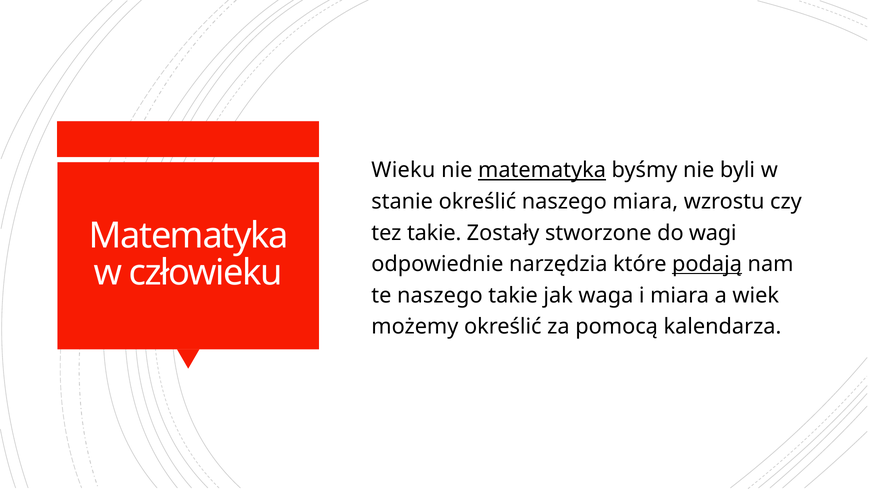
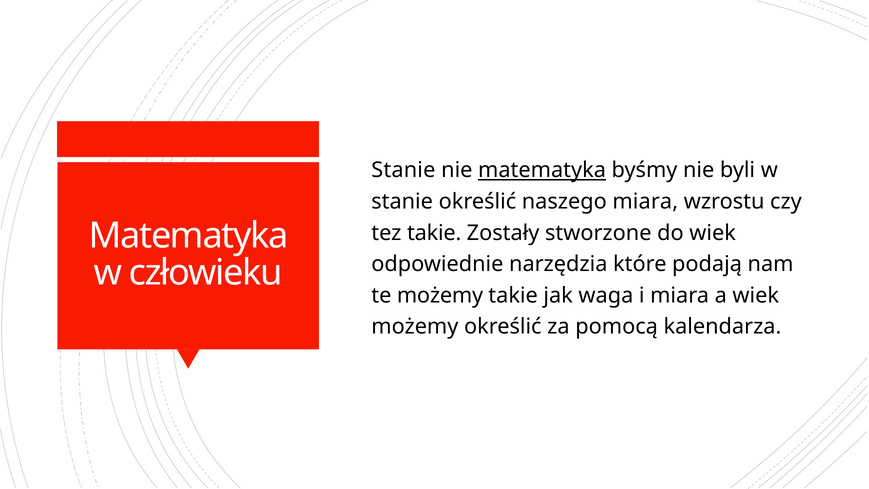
Wieku at (403, 170): Wieku -> Stanie
do wagi: wagi -> wiek
podają underline: present -> none
te naszego: naszego -> możemy
